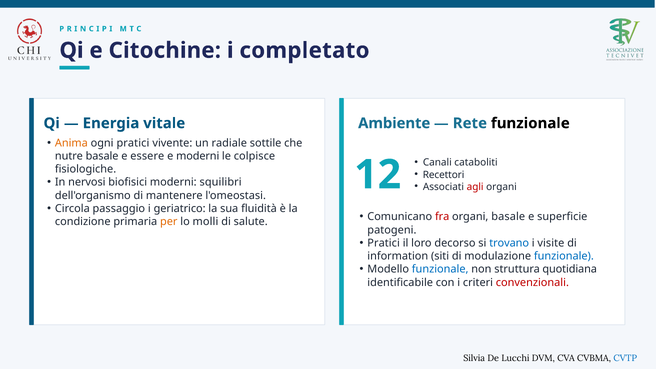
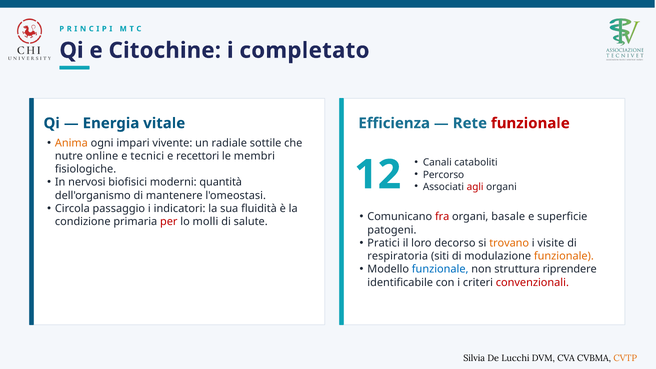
Ambiente: Ambiente -> Efficienza
funzionale at (530, 123) colour: black -> red
ogni pratici: pratici -> impari
nutre basale: basale -> online
essere: essere -> tecnici
e moderni: moderni -> recettori
colpisce: colpisce -> membri
Recettori: Recettori -> Percorso
squilibri: squilibri -> quantità
geriatrico: geriatrico -> indicatori
per colour: orange -> red
trovano colour: blue -> orange
information: information -> respiratoria
funzionale at (564, 256) colour: blue -> orange
quotidiana: quotidiana -> riprendere
CVTP colour: blue -> orange
